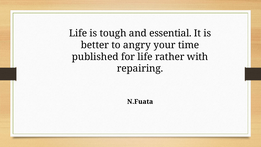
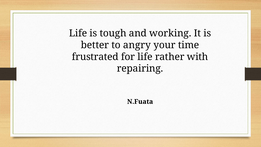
essential: essential -> working
published: published -> frustrated
